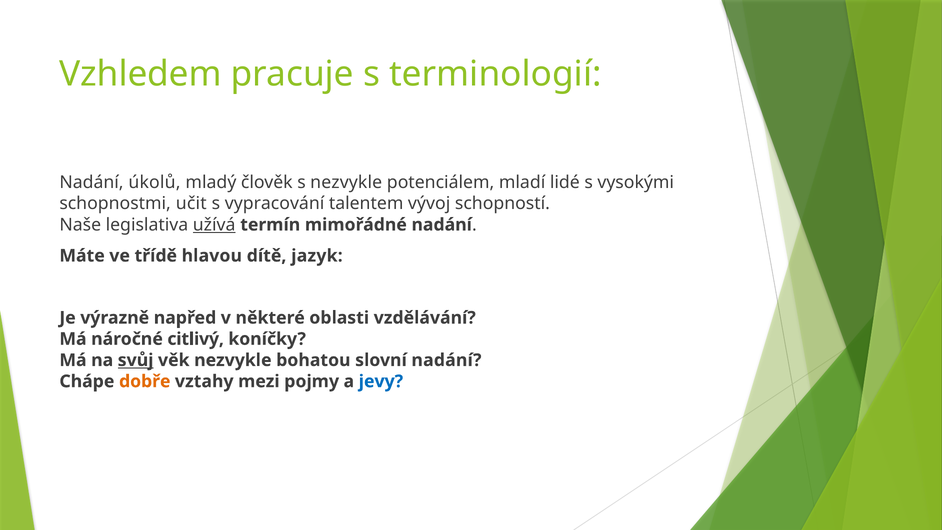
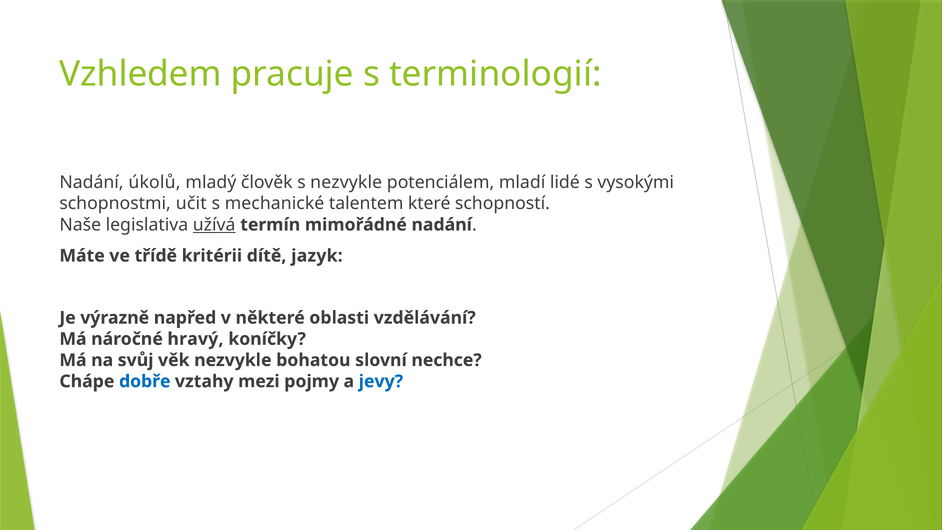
vypracování: vypracování -> mechanické
vývoj: vývoj -> které
hlavou: hlavou -> kritérii
citlivý: citlivý -> hravý
svůj underline: present -> none
slovní nadání: nadání -> nechce
dobře colour: orange -> blue
